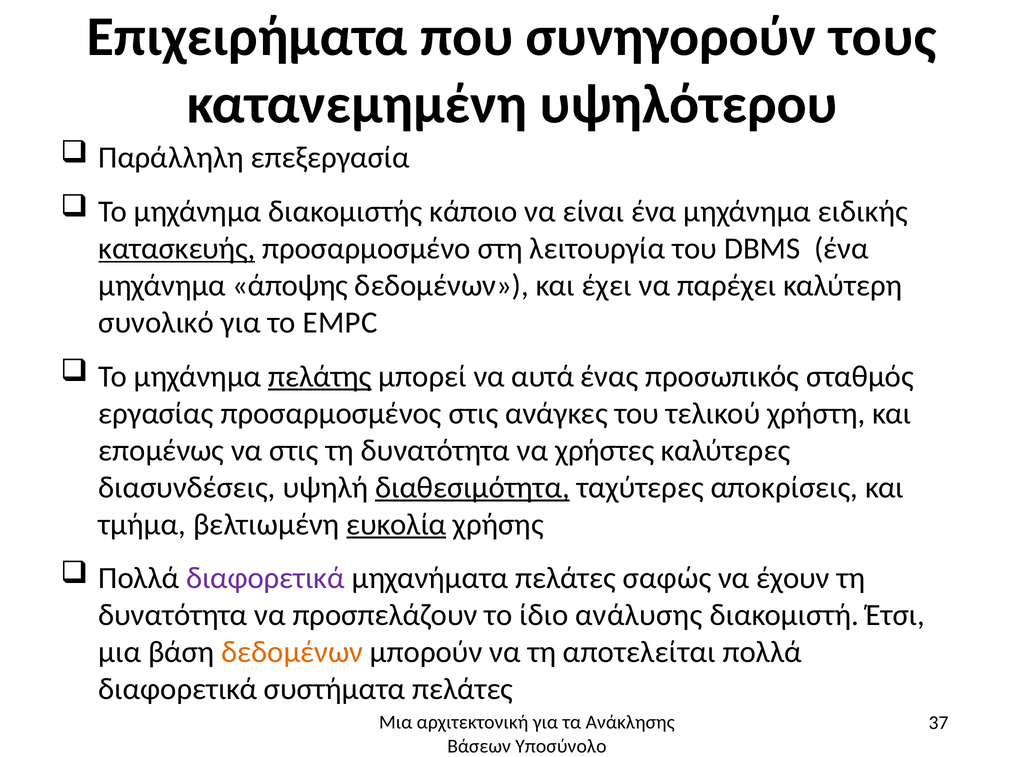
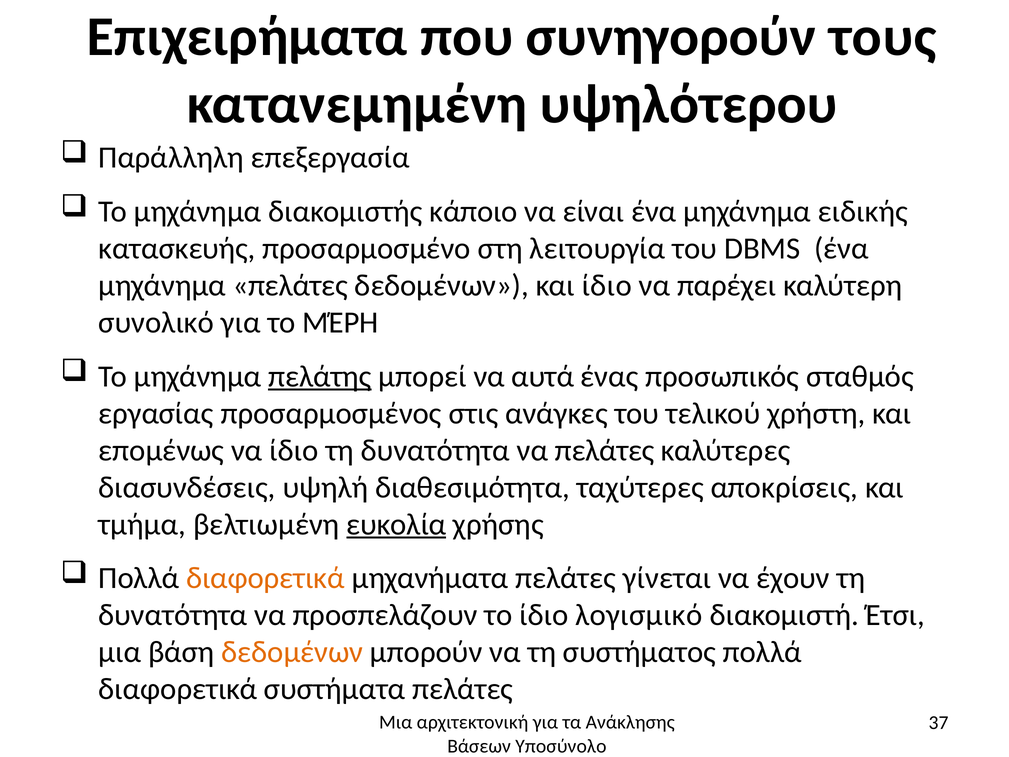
κατασκευής underline: present -> none
μηχάνημα άποψης: άποψης -> πελάτες
και έχει: έχει -> ίδιο
EMPC: EMPC -> ΜΈΡΗ
να στις: στις -> ίδιο
να χρήστες: χρήστες -> πελάτες
διαθεσιμότητα underline: present -> none
διαφορετικά at (265, 578) colour: purple -> orange
σαφώς: σαφώς -> γίνεται
ανάλυσης: ανάλυσης -> λογισμικό
αποτελείται: αποτελείται -> συστήματος
